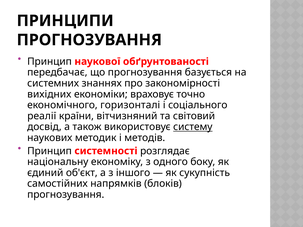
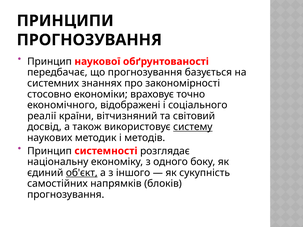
вихідних: вихідних -> стосовно
горизонталі: горизонталі -> відображені
об'єкт underline: none -> present
